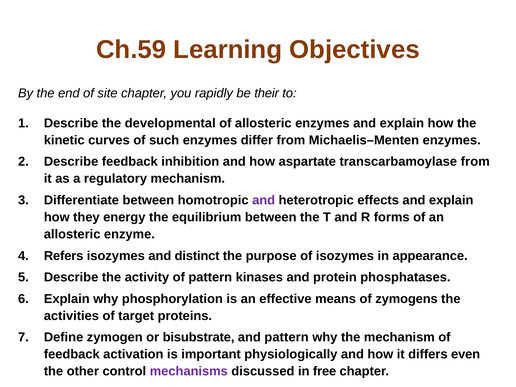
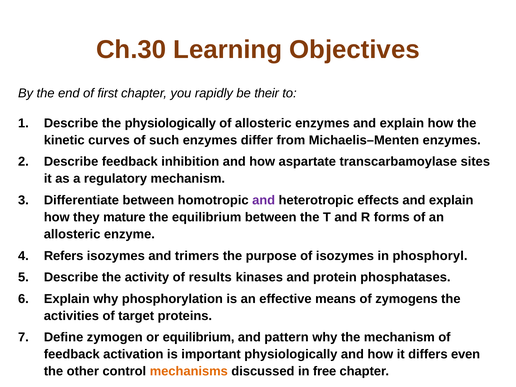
Ch.59: Ch.59 -> Ch.30
site: site -> first
the developmental: developmental -> physiologically
transcarbamoylase from: from -> sites
energy: energy -> mature
distinct: distinct -> trimers
appearance: appearance -> phosphoryl
of pattern: pattern -> results
or bisubstrate: bisubstrate -> equilibrium
mechanisms colour: purple -> orange
